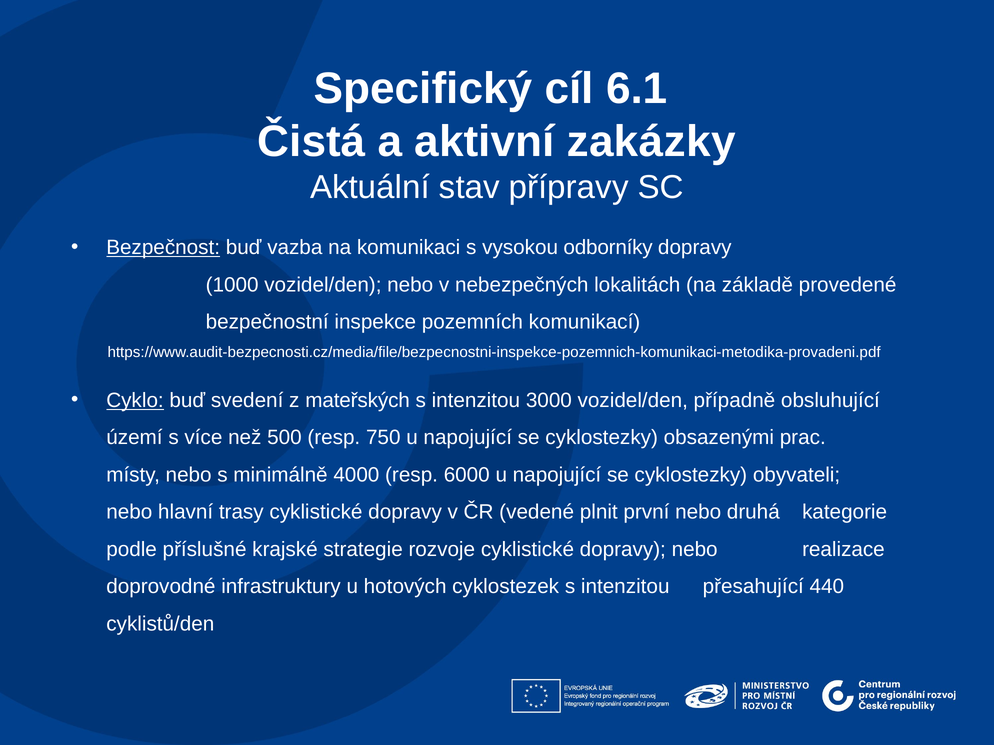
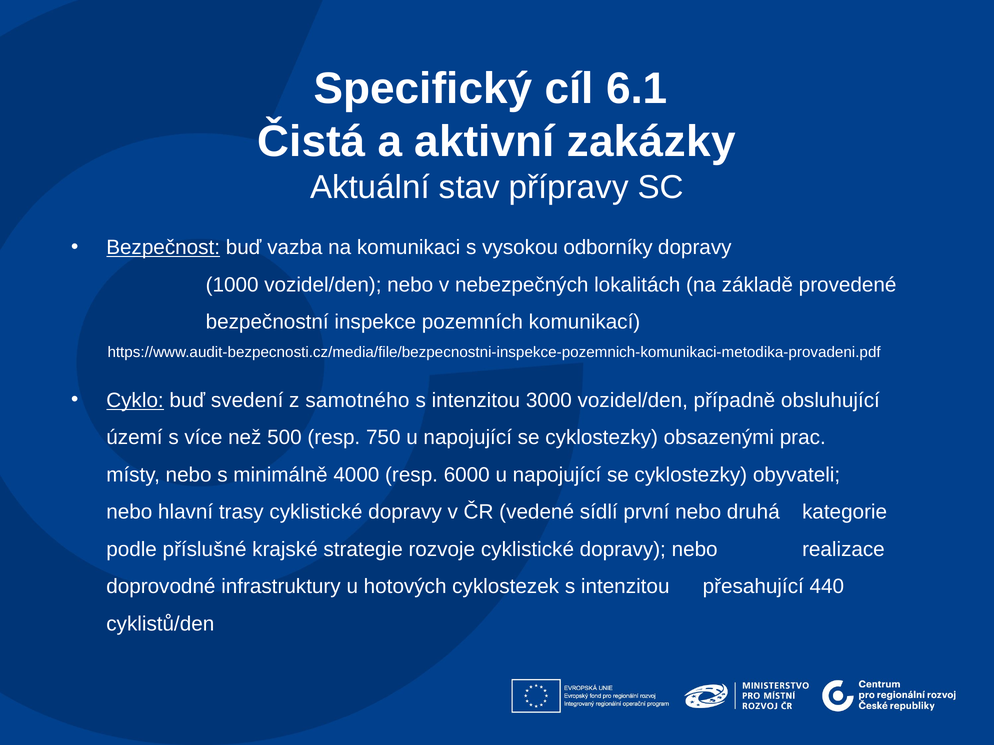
mateřských: mateřských -> samotného
plnit: plnit -> sídlí
